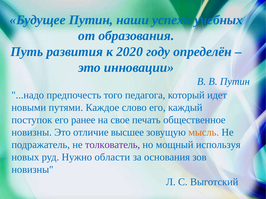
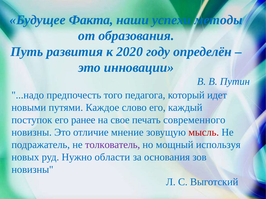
Будущее Путин: Путин -> Факта
учебных: учебных -> методы
общественное: общественное -> современного
высшее: высшее -> мнение
мысль colour: orange -> red
